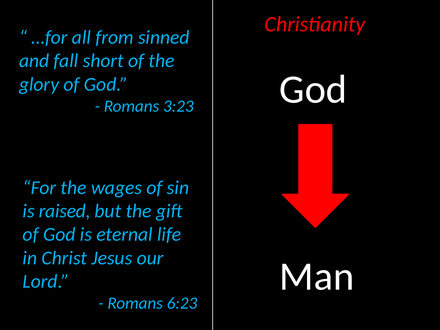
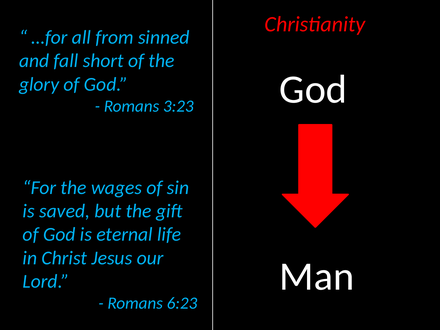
raised: raised -> saved
